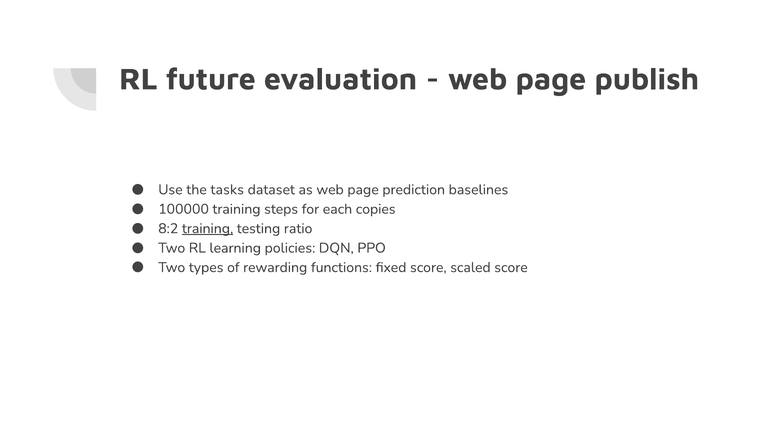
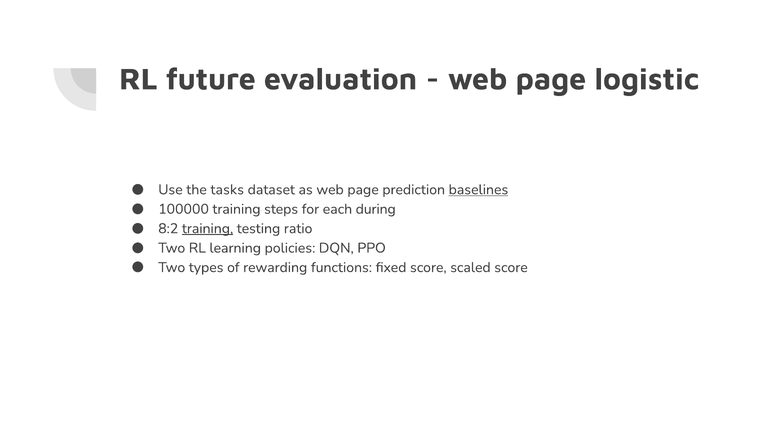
publish: publish -> logistic
baselines underline: none -> present
copies: copies -> during
